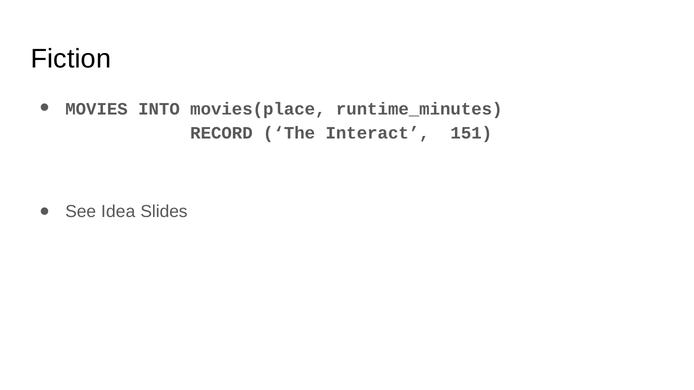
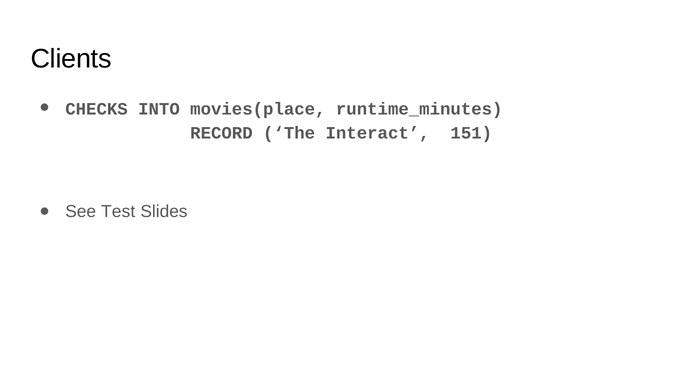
Fiction: Fiction -> Clients
MOVIES: MOVIES -> CHECKS
Idea: Idea -> Test
